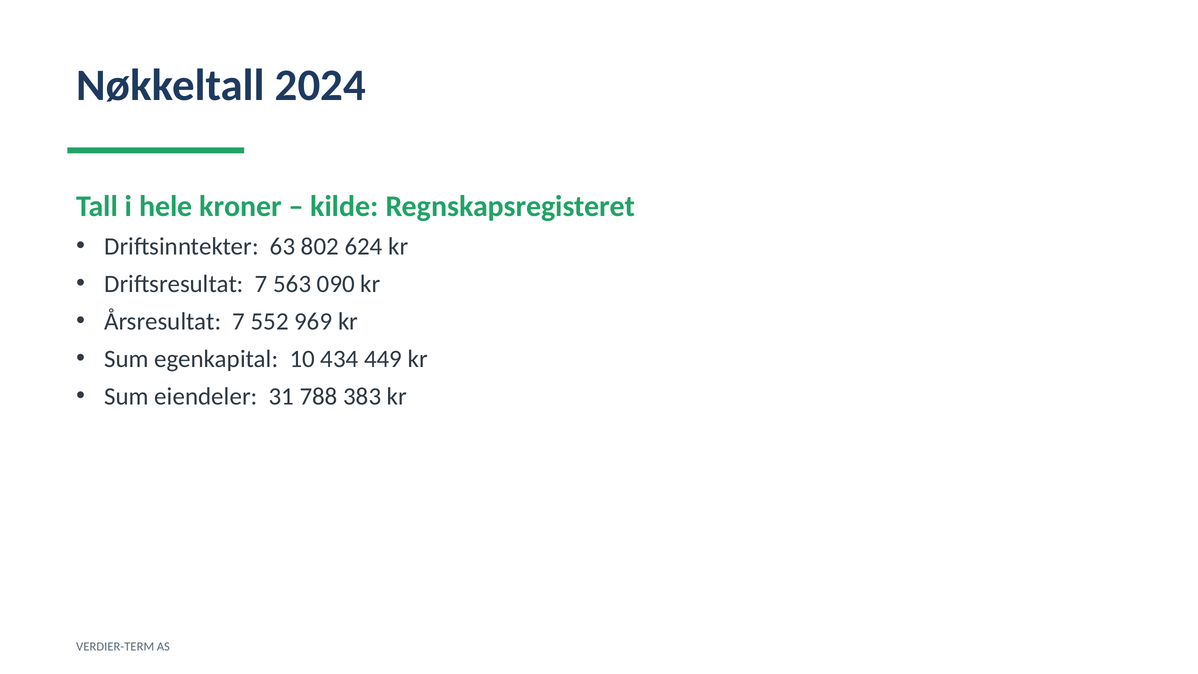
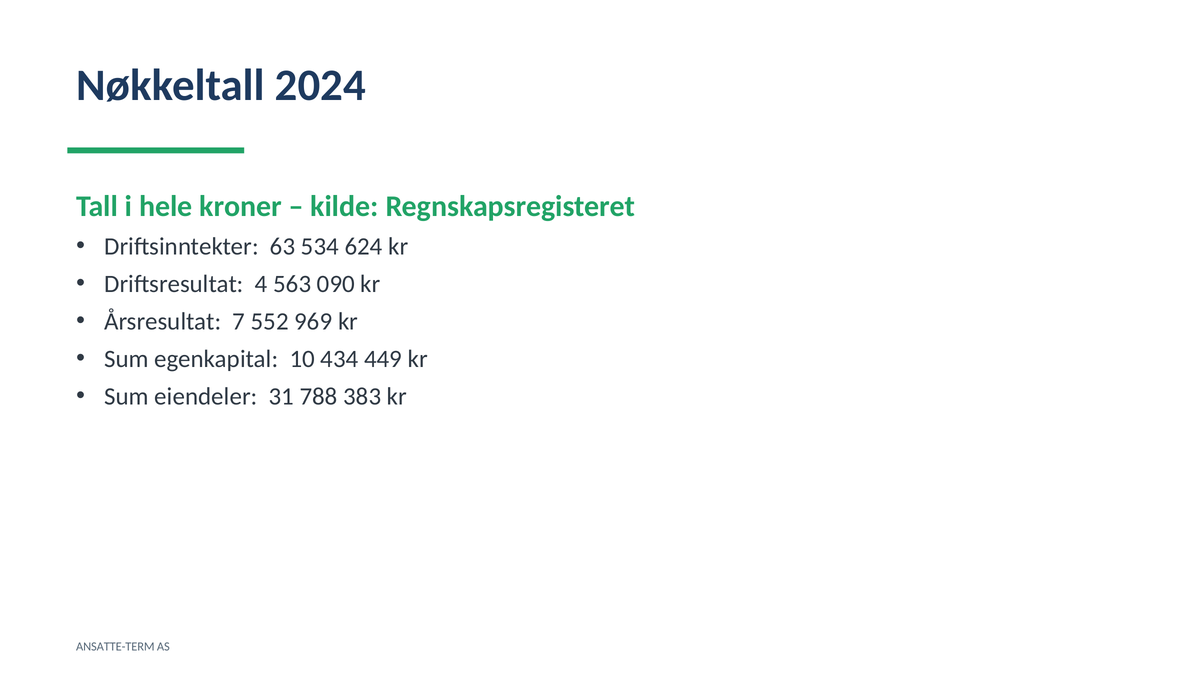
802: 802 -> 534
Driftsresultat 7: 7 -> 4
VERDIER-TERM: VERDIER-TERM -> ANSATTE-TERM
